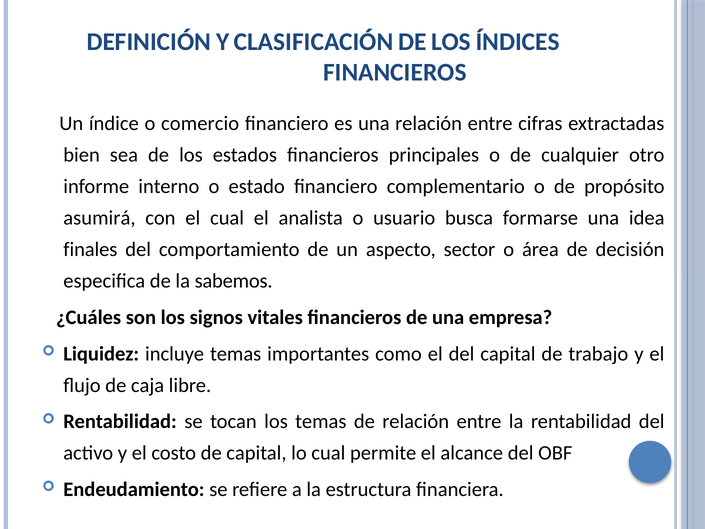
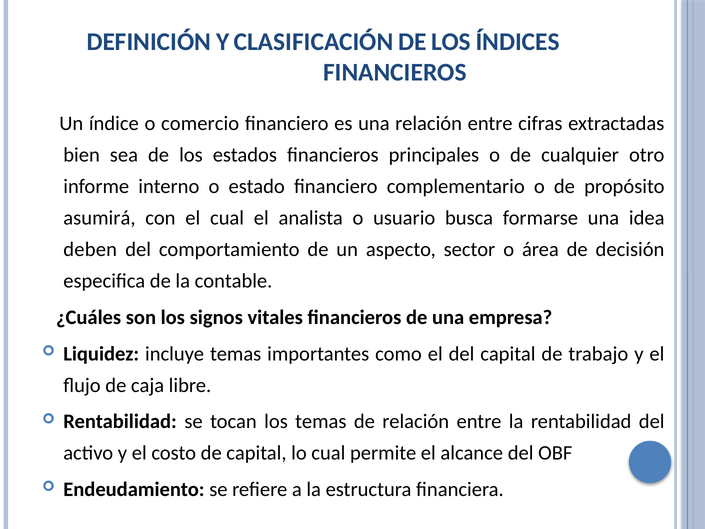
finales: finales -> deben
sabemos: sabemos -> contable
